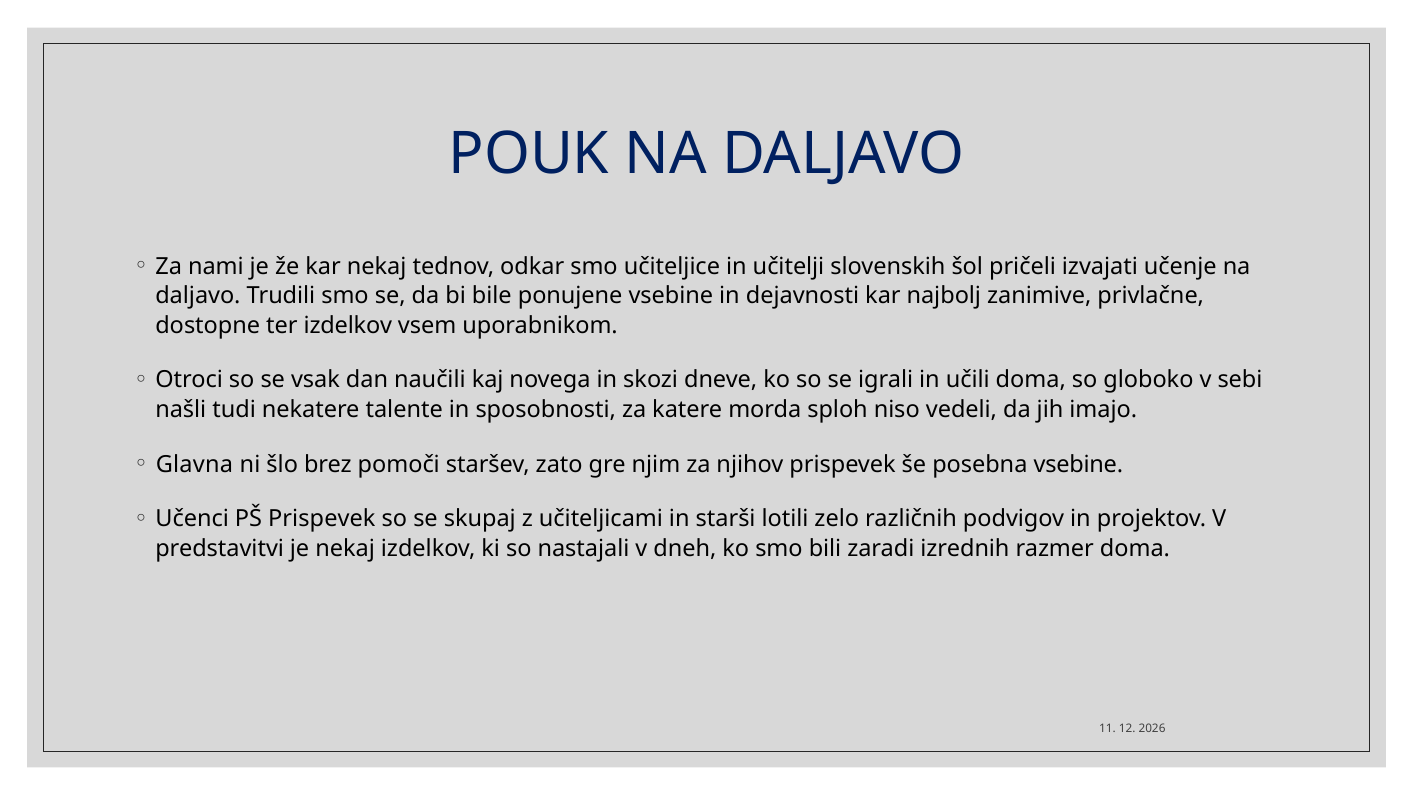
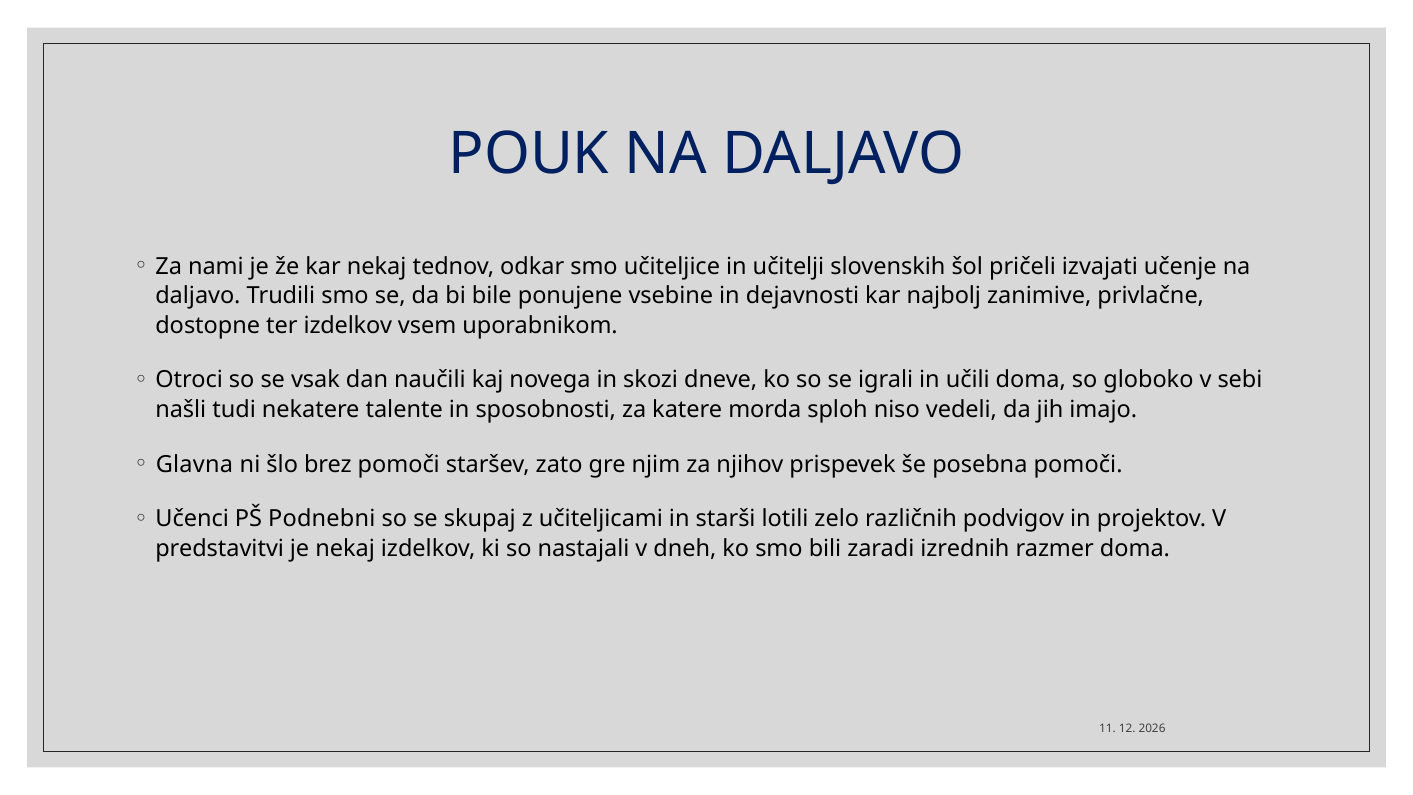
posebna vsebine: vsebine -> pomoči
PŠ Prispevek: Prispevek -> Podnebni
